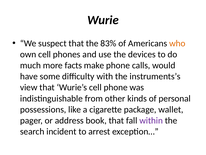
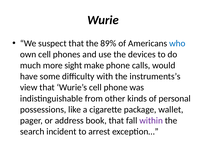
83%: 83% -> 89%
who colour: orange -> blue
facts: facts -> sight
